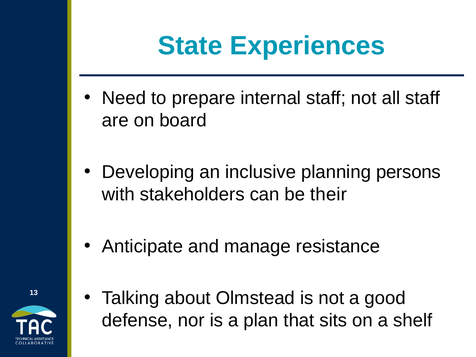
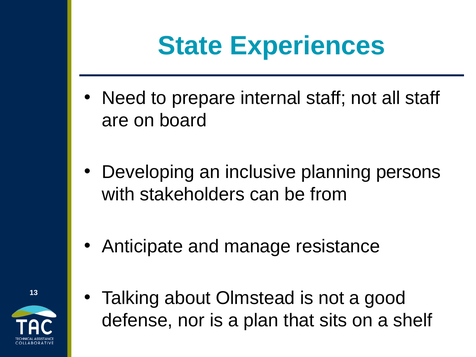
their: their -> from
